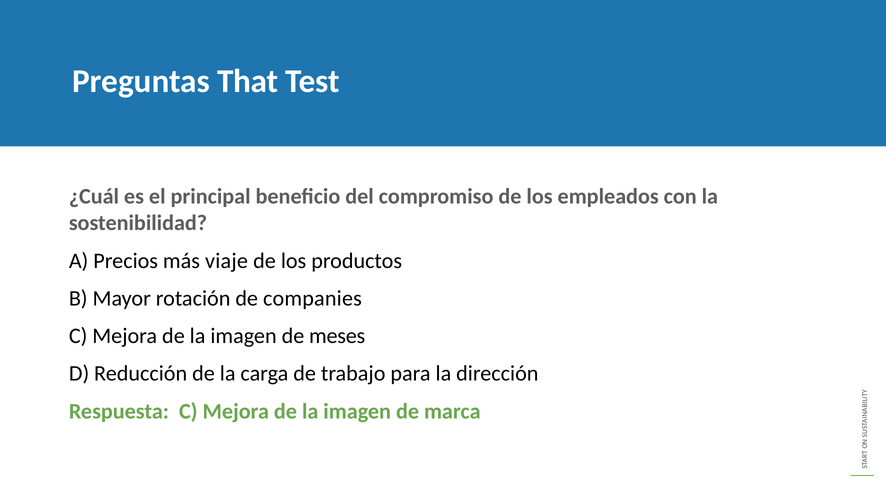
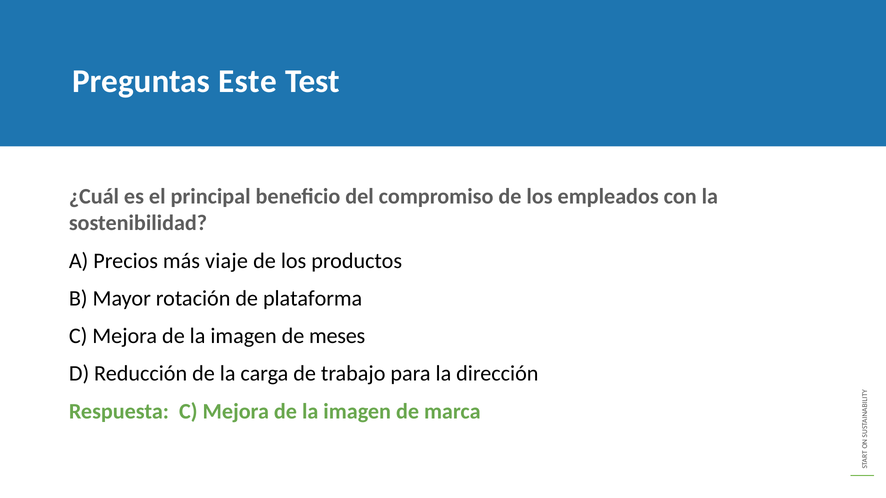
That: That -> Este
companies: companies -> plataforma
